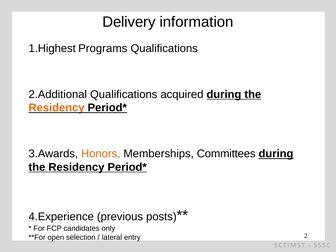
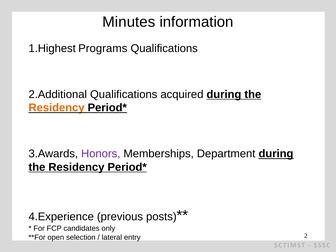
Delivery: Delivery -> Minutes
Honors colour: orange -> purple
Committees: Committees -> Department
